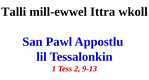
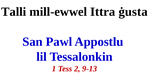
wkoll: wkoll -> ġusta
